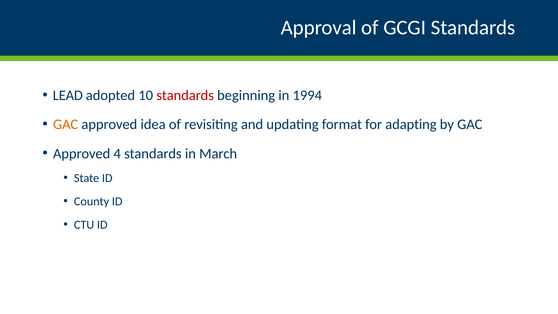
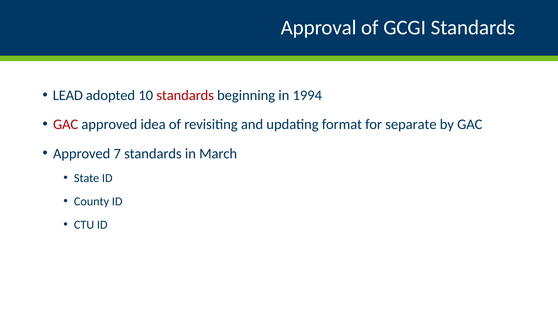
GAC at (66, 124) colour: orange -> red
adapting: adapting -> separate
4: 4 -> 7
